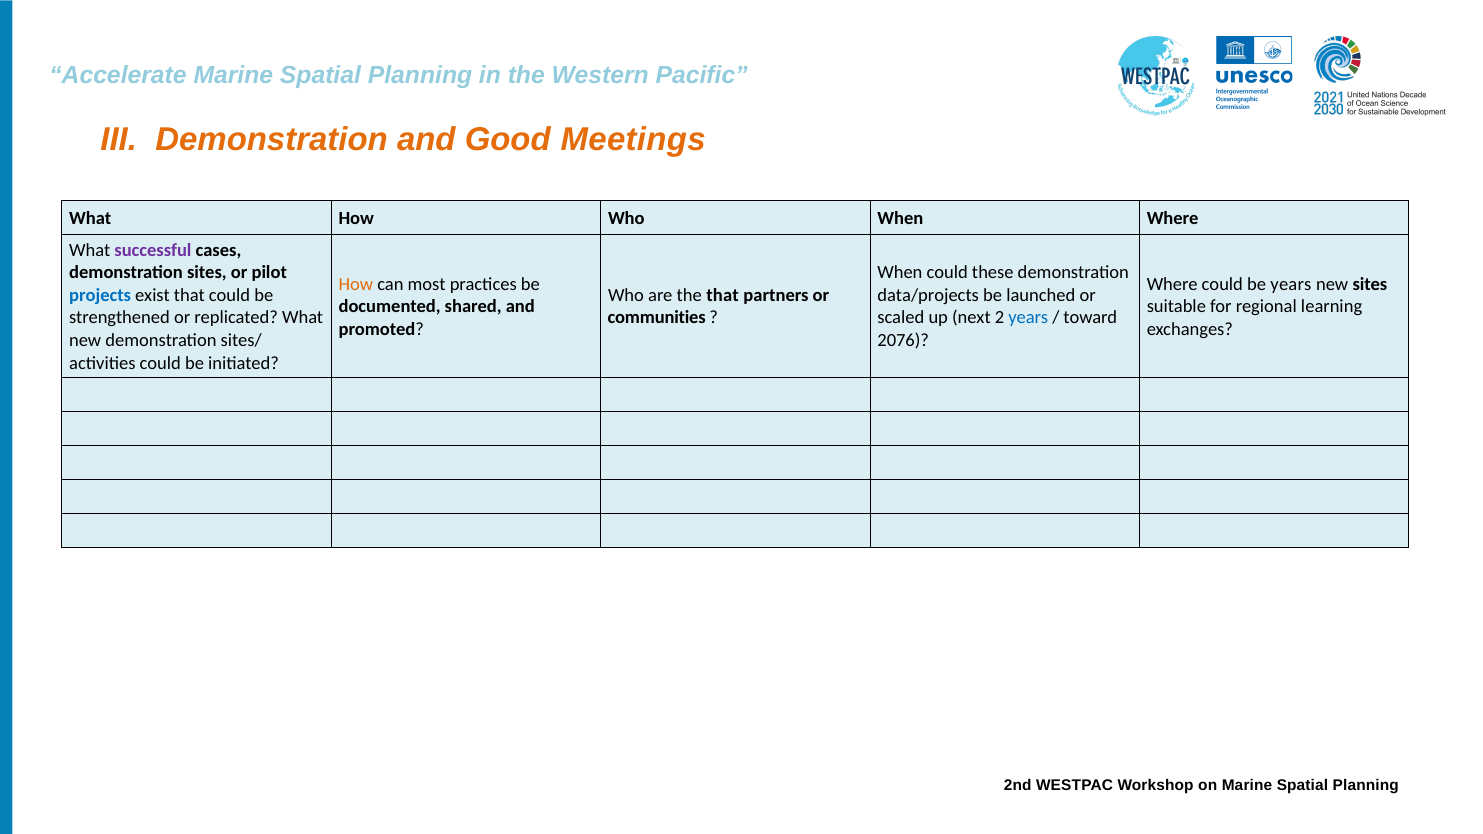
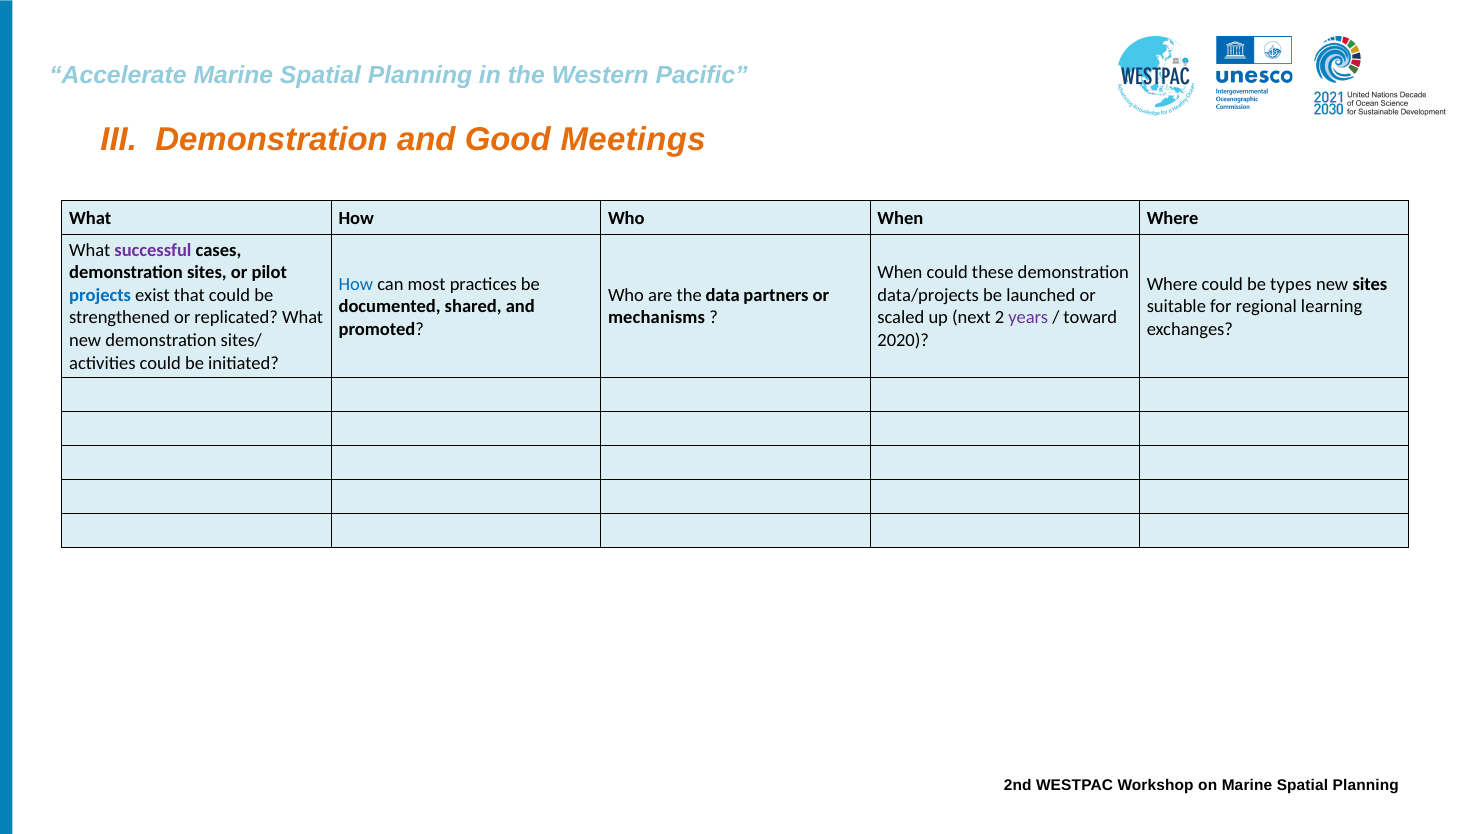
How at (356, 284) colour: orange -> blue
be years: years -> types
the that: that -> data
communities: communities -> mechanisms
years at (1028, 318) colour: blue -> purple
2076: 2076 -> 2020
